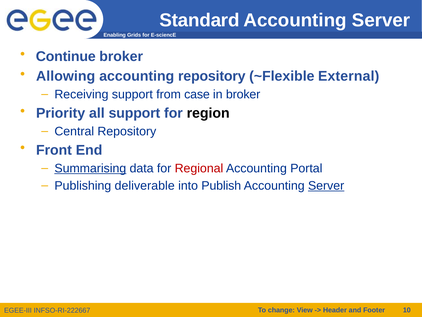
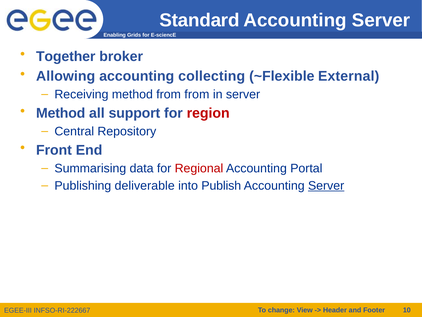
Continue: Continue -> Together
accounting repository: repository -> collecting
Receiving support: support -> method
from case: case -> from
in broker: broker -> server
Priority at (61, 113): Priority -> Method
region colour: black -> red
Summarising underline: present -> none
